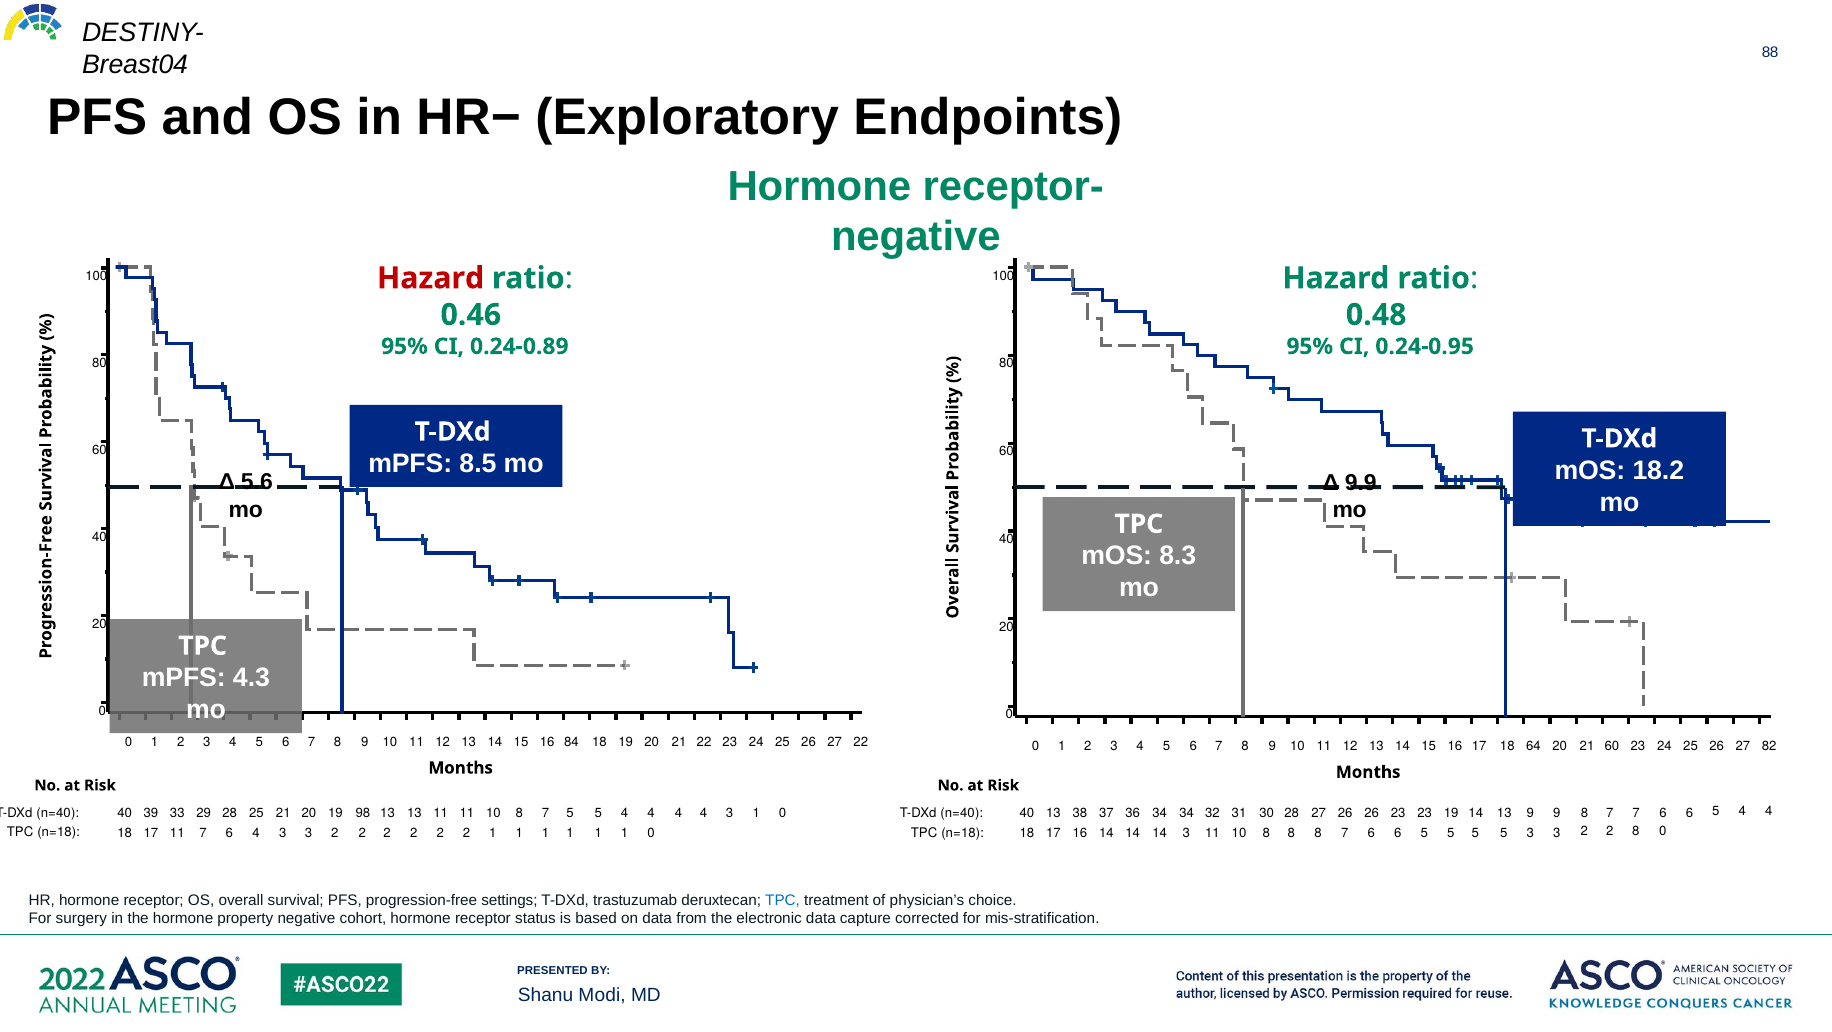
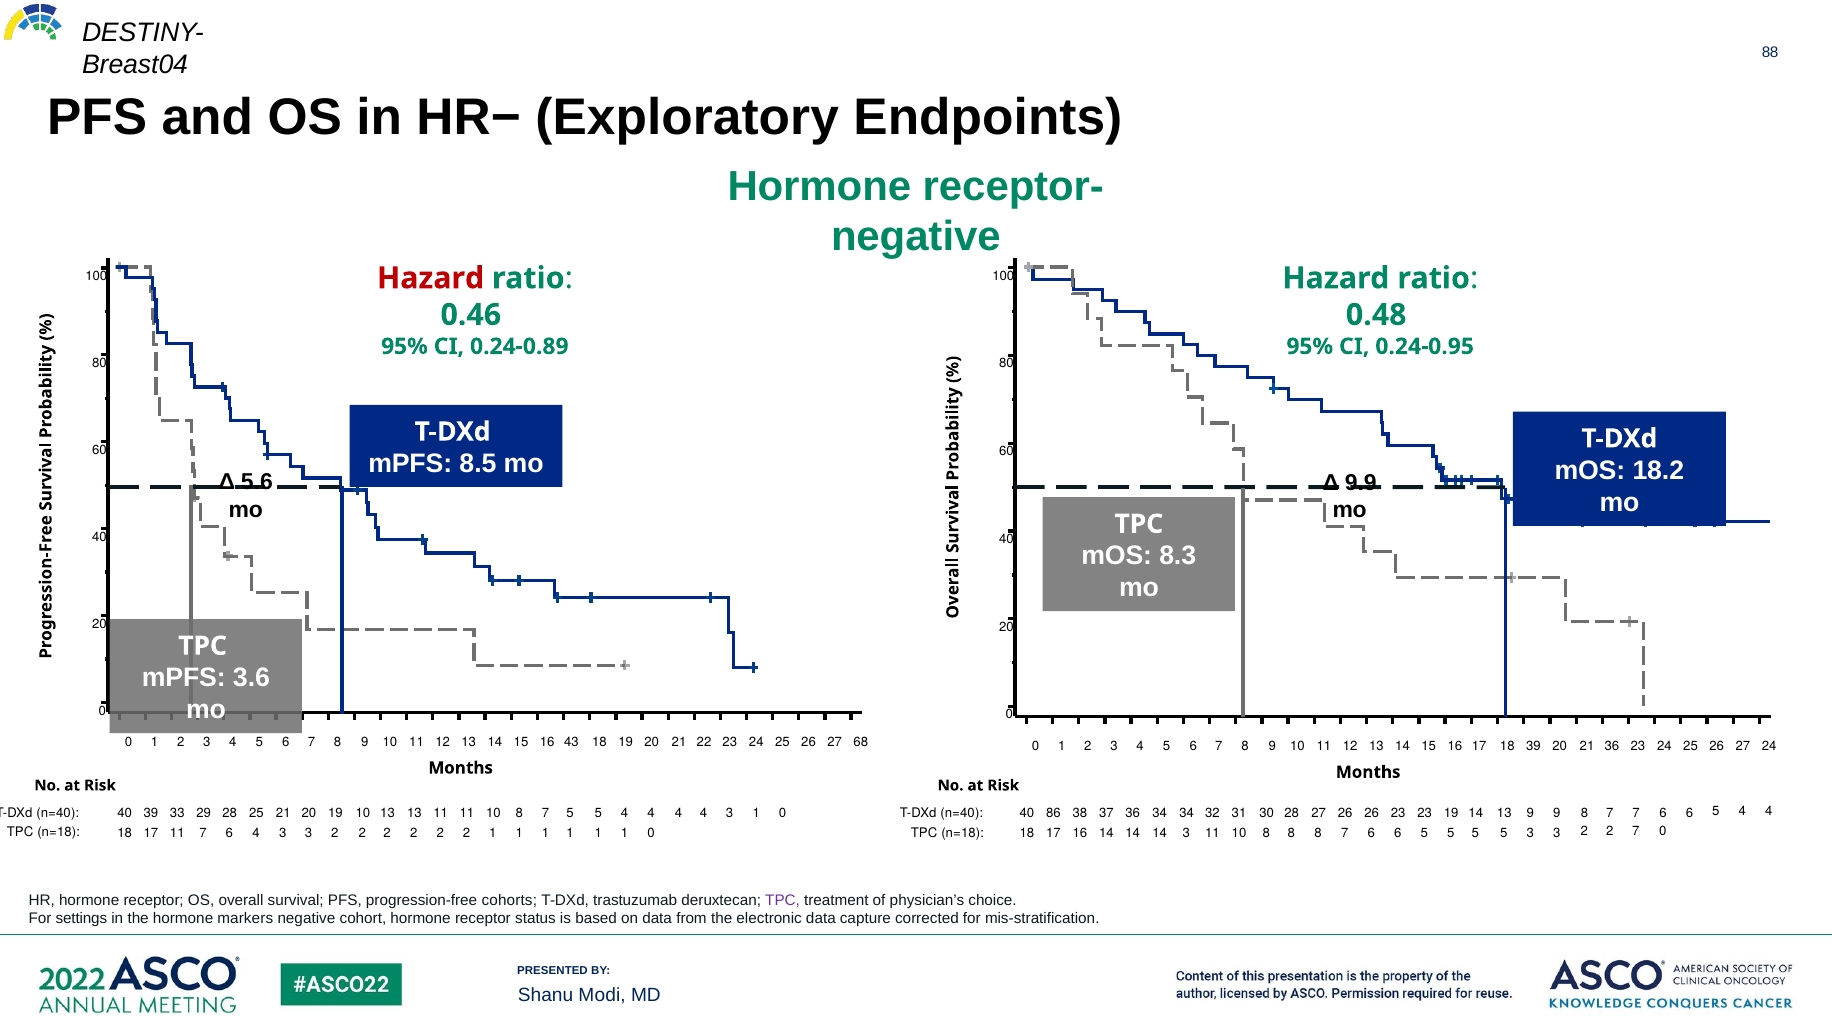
4.3: 4.3 -> 3.6
84: 84 -> 43
27 22: 22 -> 68
18 64: 64 -> 39
21 60: 60 -> 36
27 82: 82 -> 24
19 98: 98 -> 10
n=40 13: 13 -> 86
2 8: 8 -> 7
settings: settings -> cohorts
TPC at (783, 900) colour: blue -> purple
surgery: surgery -> settings
property: property -> markers
